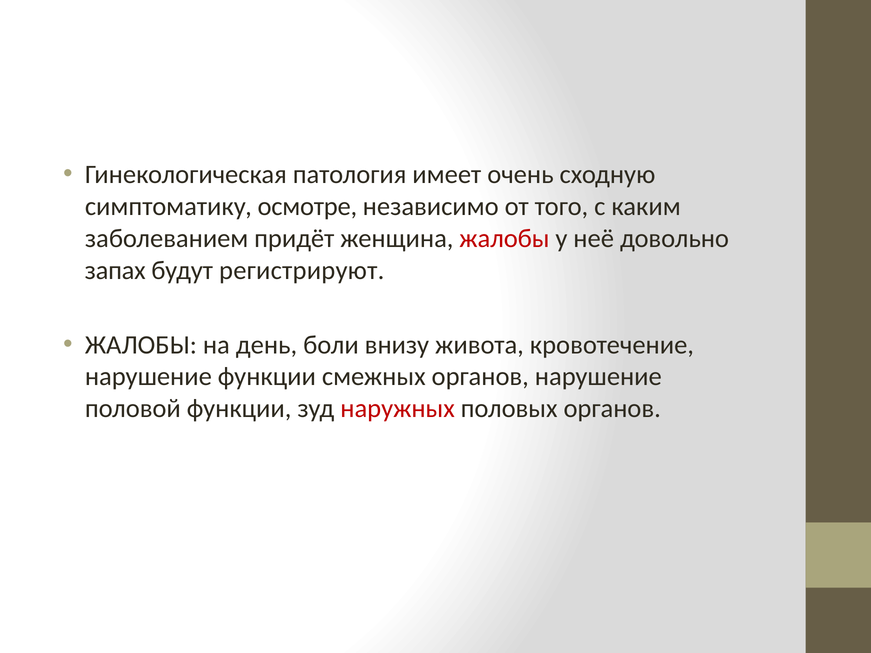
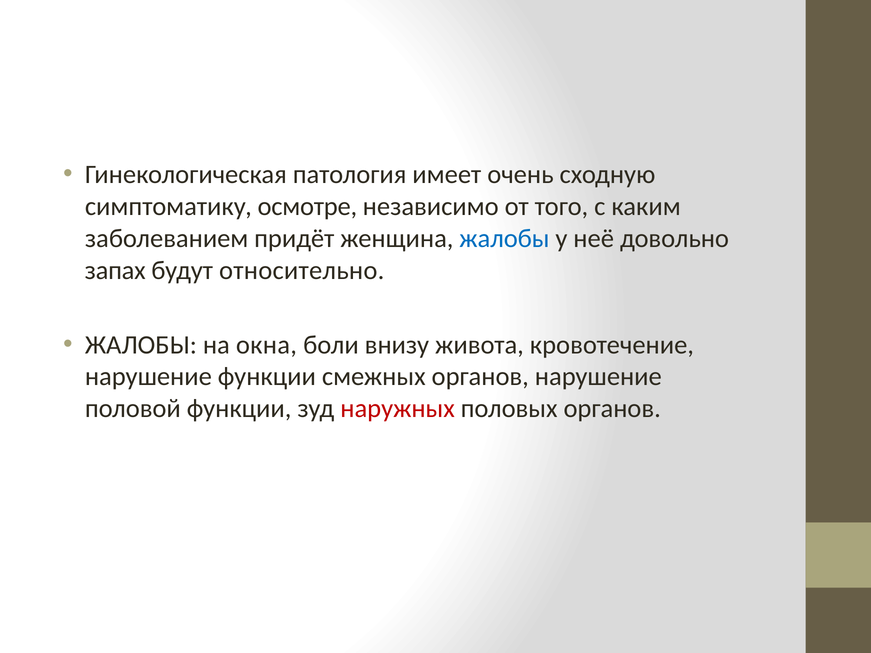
жалобы at (504, 238) colour: red -> blue
регистрируют: регистрируют -> относительно
день: день -> окна
